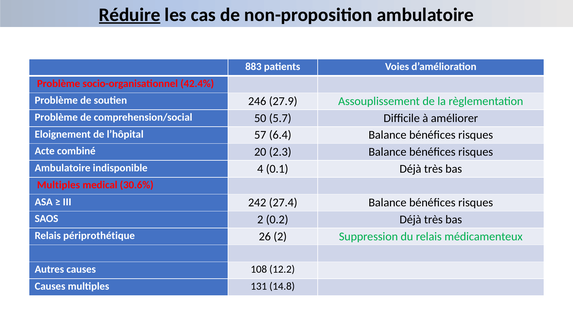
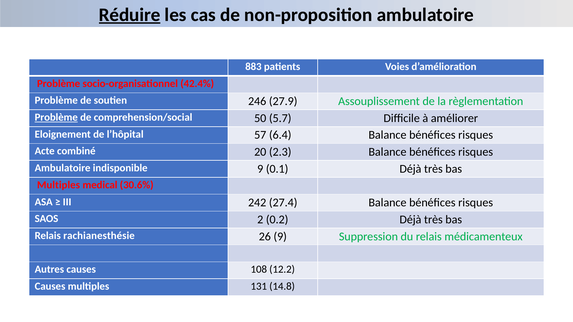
Problème at (56, 117) underline: none -> present
indisponible 4: 4 -> 9
périprothétique: périprothétique -> rachianesthésie
26 2: 2 -> 9
